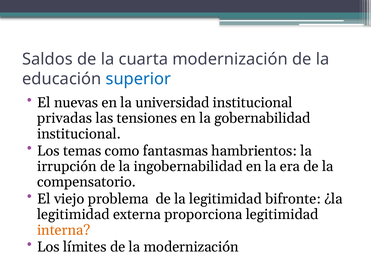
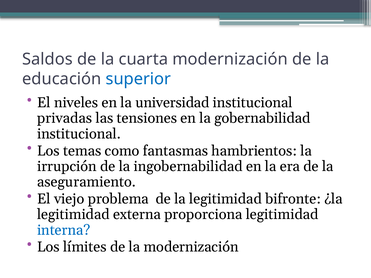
nuevas: nuevas -> niveles
compensatorio: compensatorio -> aseguramiento
interna colour: orange -> blue
